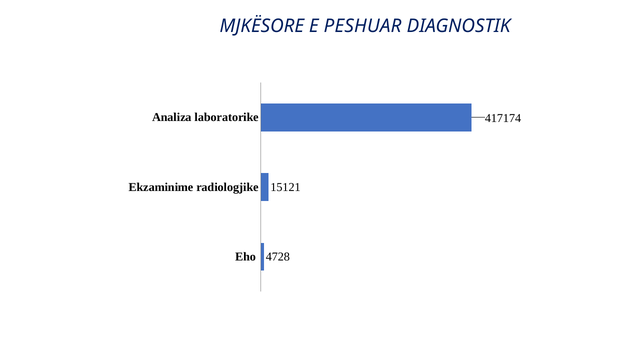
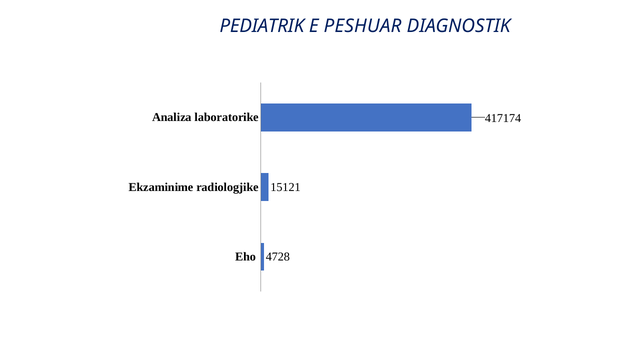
MJKËSORE: MJKËSORE -> PEDIATRIK
